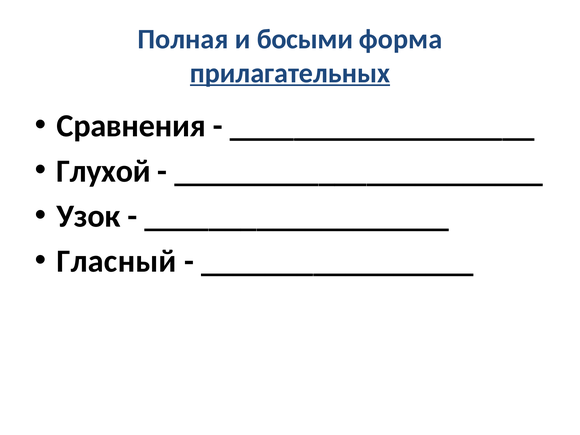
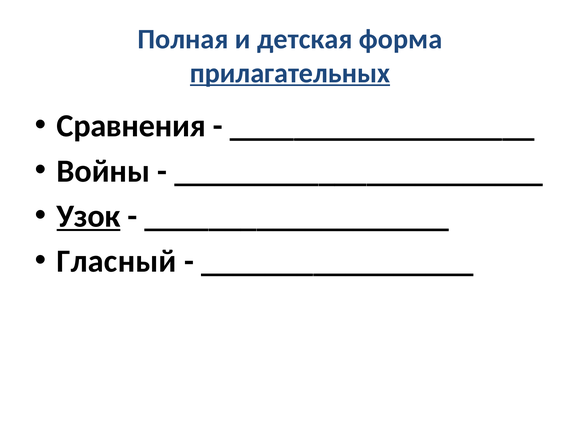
босыми: босыми -> детская
Глухой: Глухой -> Войны
Узок underline: none -> present
